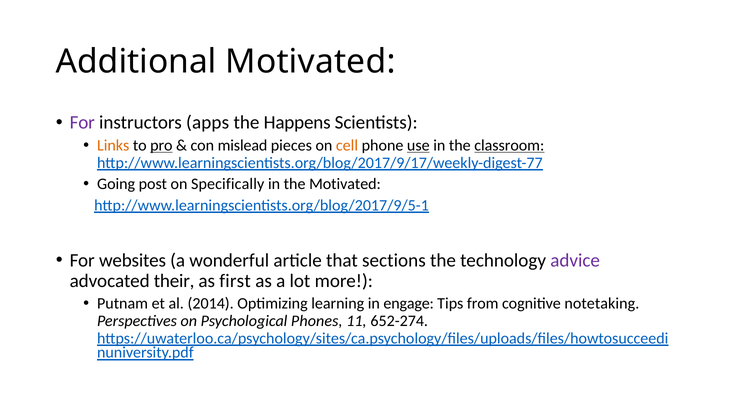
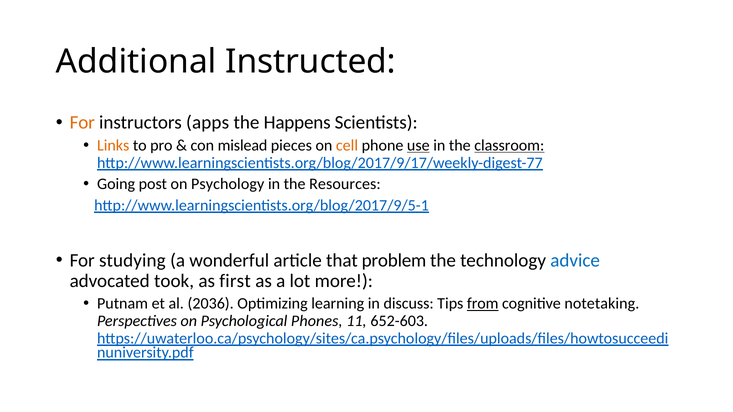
Additional Motivated: Motivated -> Instructed
For at (82, 123) colour: purple -> orange
pro underline: present -> none
Specifically: Specifically -> Psychology
the Motivated: Motivated -> Resources
websites: websites -> studying
sections: sections -> problem
advice colour: purple -> blue
their: their -> took
2014: 2014 -> 2036
engage: engage -> discuss
from underline: none -> present
652-274: 652-274 -> 652-603
